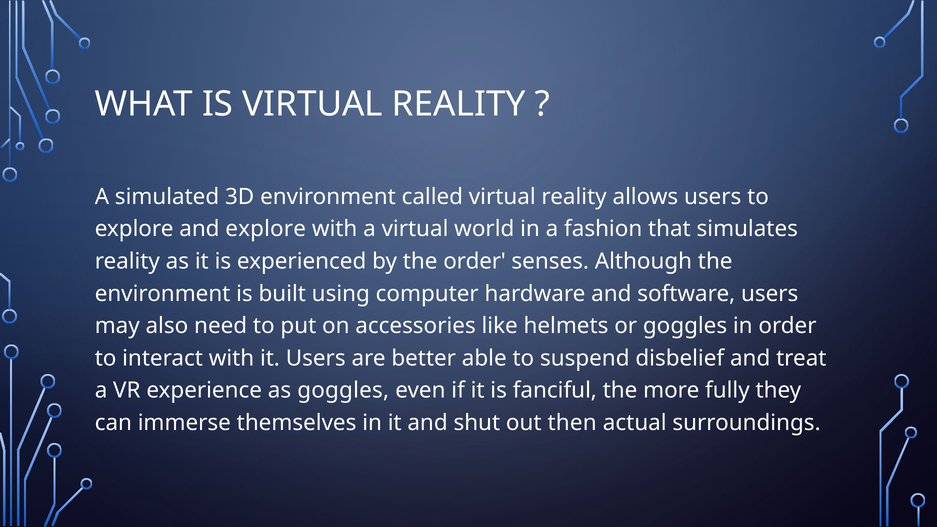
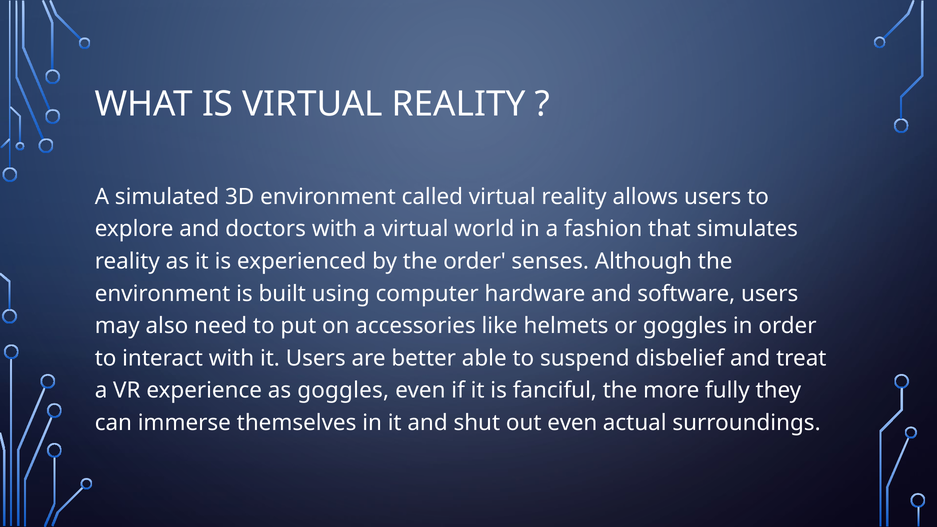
and explore: explore -> doctors
out then: then -> even
